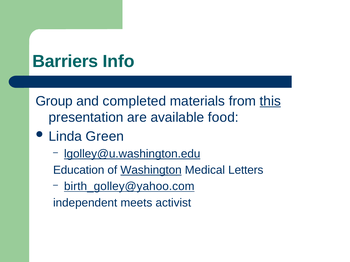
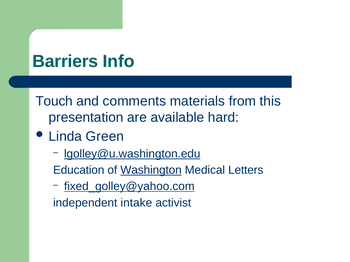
Group: Group -> Touch
completed: completed -> comments
this underline: present -> none
food: food -> hard
birth_golley@yahoo.com: birth_golley@yahoo.com -> fixed_golley@yahoo.com
meets: meets -> intake
